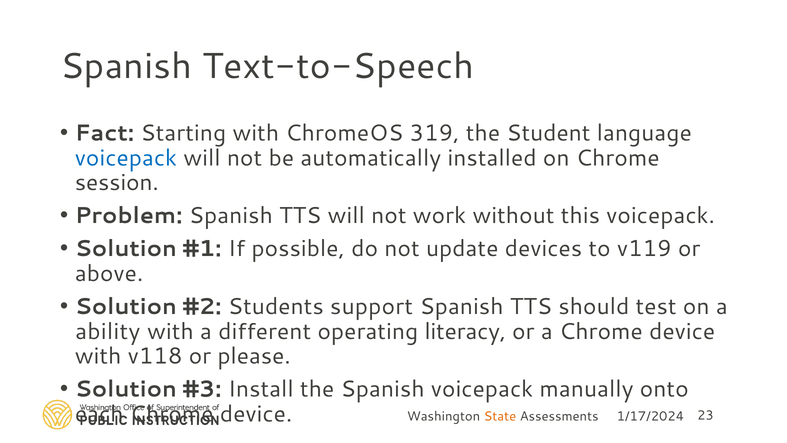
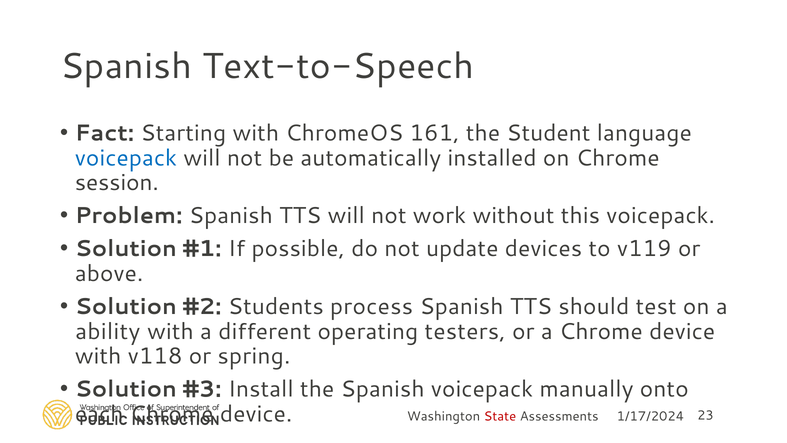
319: 319 -> 161
support: support -> process
literacy: literacy -> testers
please: please -> spring
State colour: orange -> red
